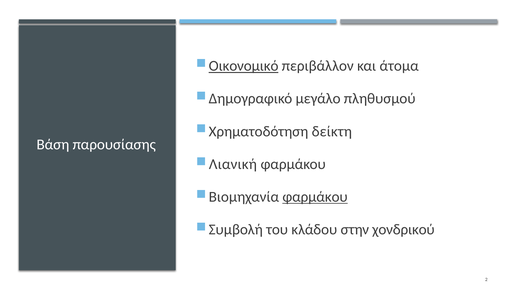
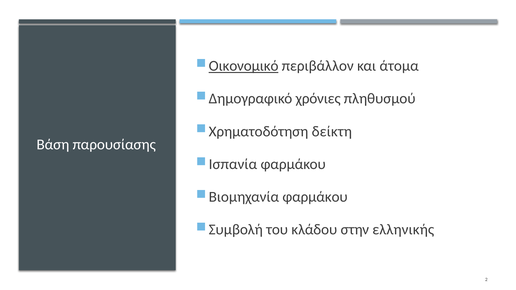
μεγάλο: μεγάλο -> χρόνιες
Λιανική: Λιανική -> Ισπανία
φαρμάκου at (315, 197) underline: present -> none
χονδρικού: χονδρικού -> ελληνικής
